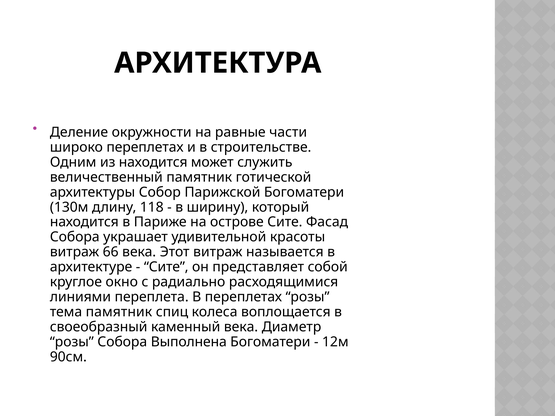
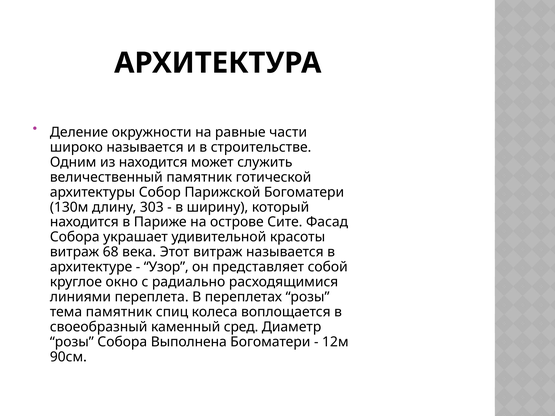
широко переплетах: переплетах -> называется
118: 118 -> 303
66: 66 -> 68
Сите at (166, 267): Сите -> Узор
каменный века: века -> сред
